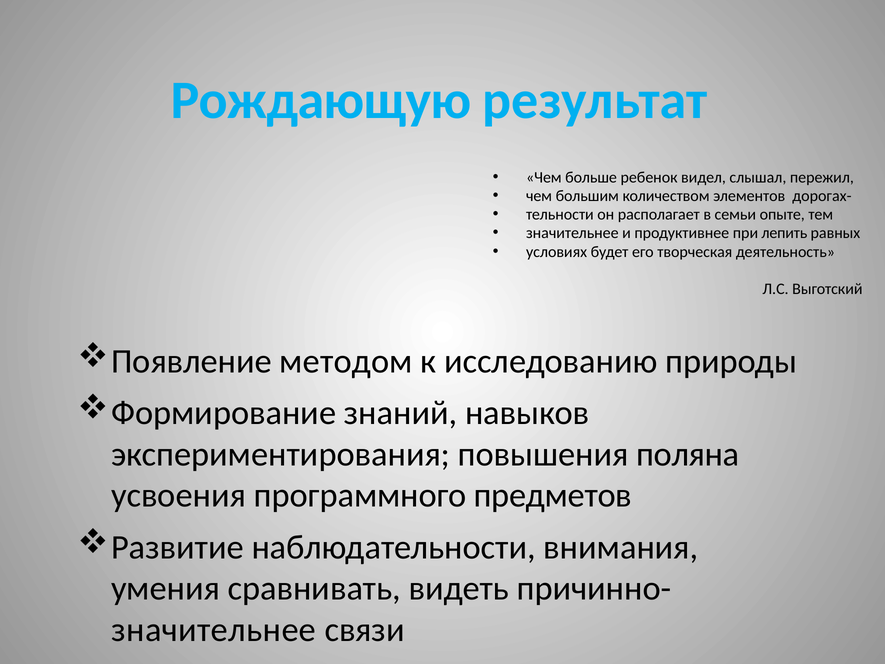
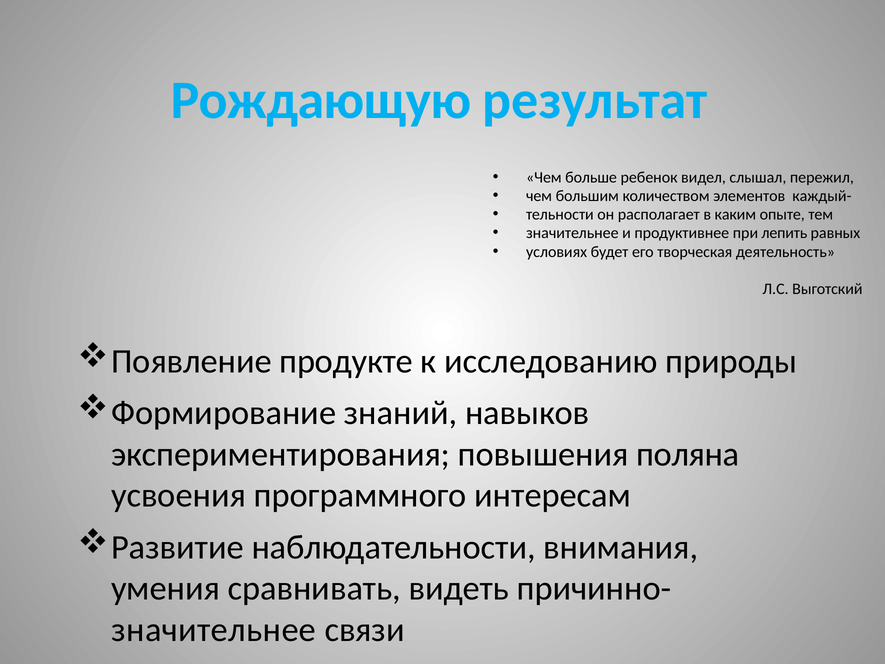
дорогах-: дорогах- -> каждый-
семьи: семьи -> каким
методом: методом -> продукте
предметов: предметов -> интересам
